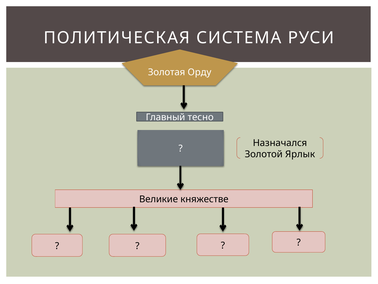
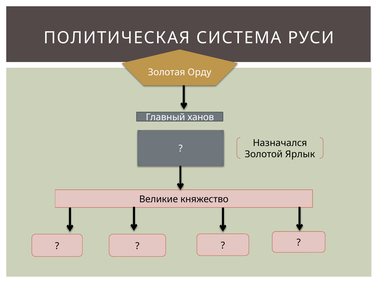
тесно: тесно -> ханов
княжестве: княжестве -> княжество
